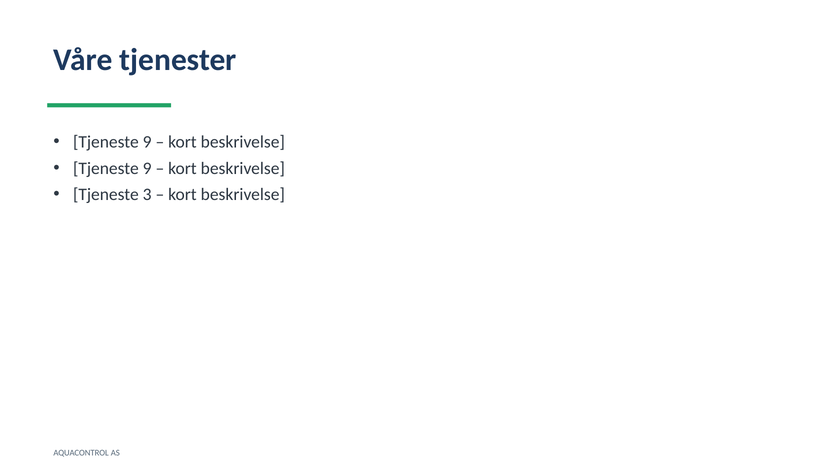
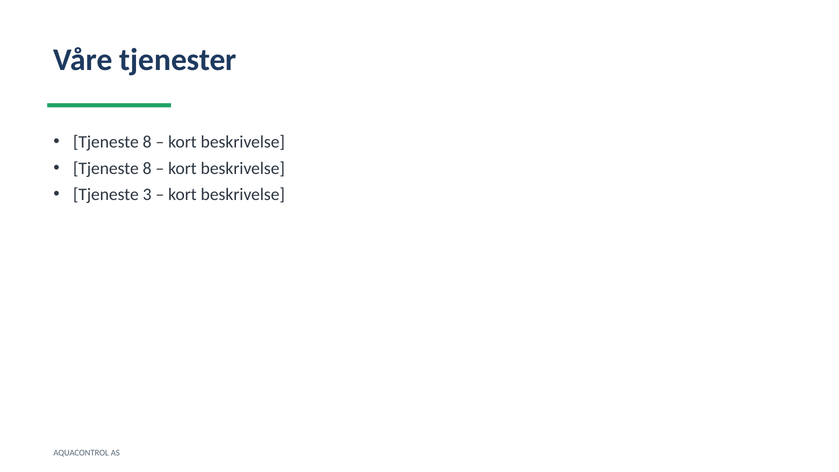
9 at (147, 142): 9 -> 8
9 at (147, 168): 9 -> 8
